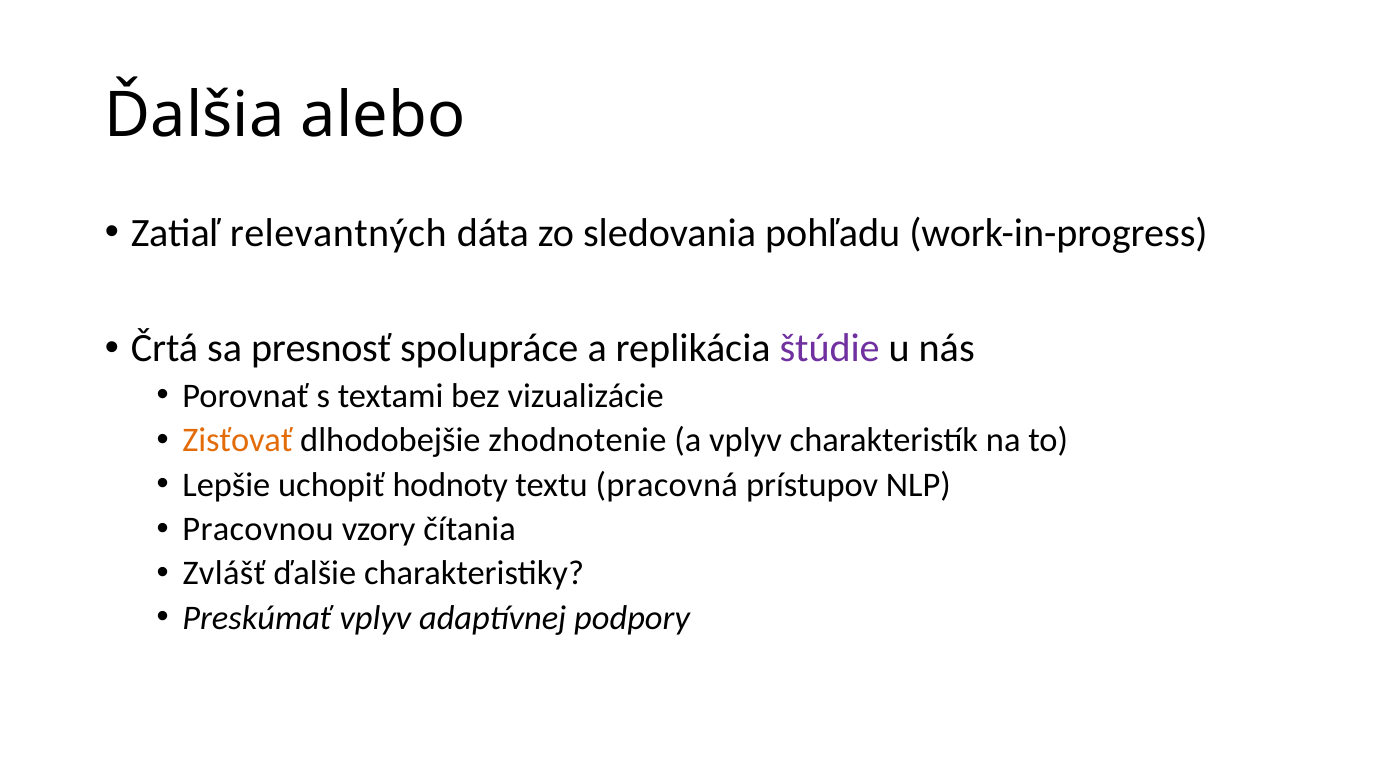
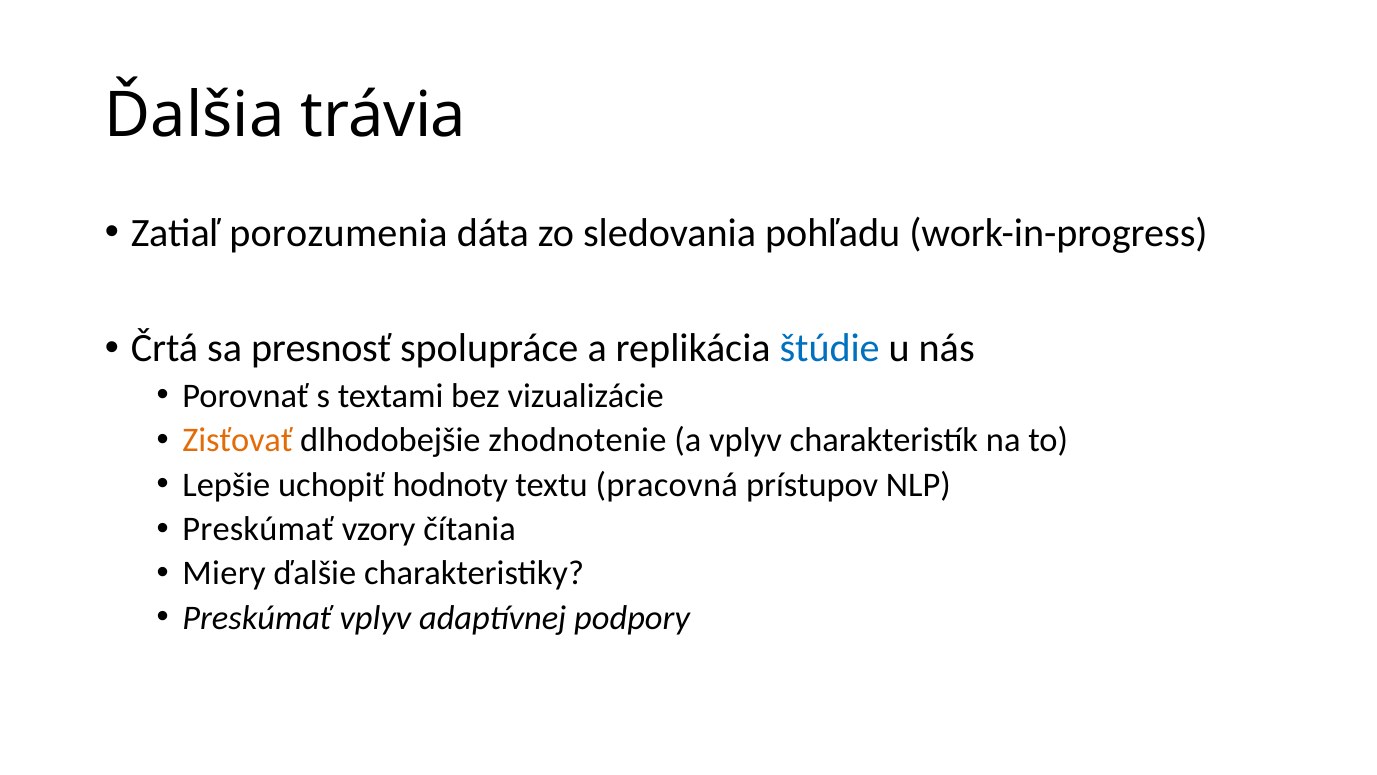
alebo: alebo -> trávia
relevantných: relevantných -> porozumenia
štúdie colour: purple -> blue
Pracovnou at (258, 529): Pracovnou -> Preskúmať
Zvlášť: Zvlášť -> Miery
